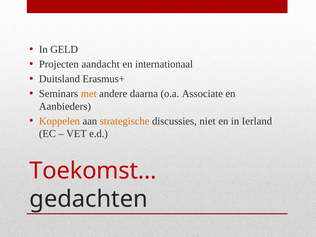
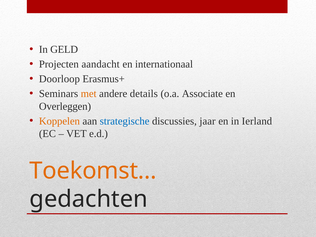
Duitsland: Duitsland -> Doorloop
daarna: daarna -> details
Aanbieders: Aanbieders -> Overleggen
strategische colour: orange -> blue
niet: niet -> jaar
Toekomst… colour: red -> orange
